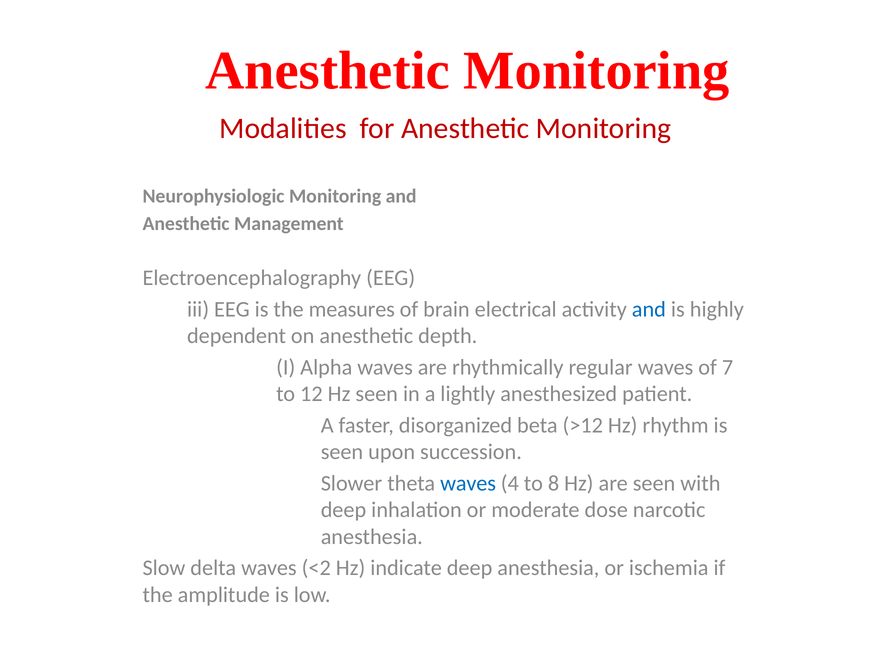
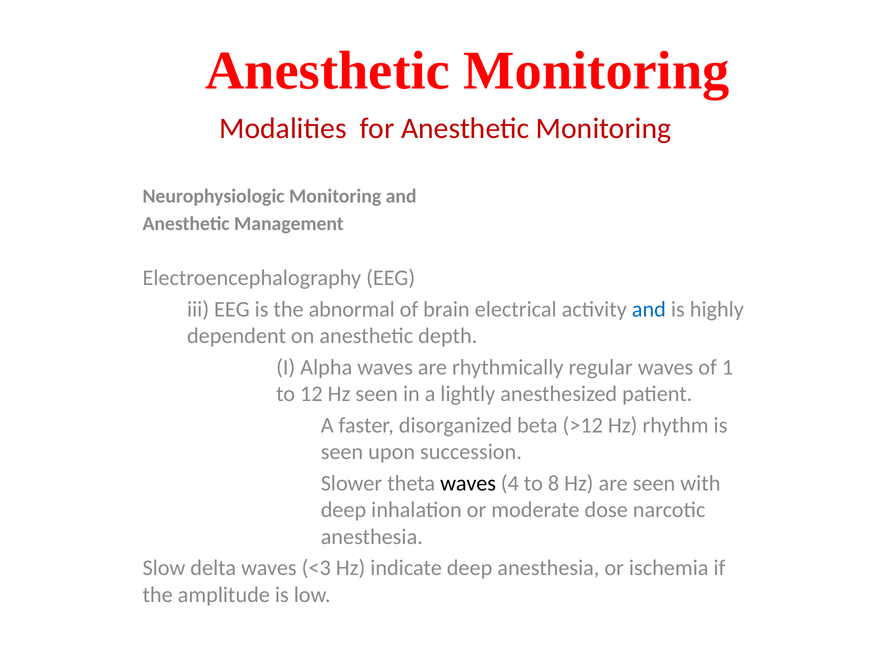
measures: measures -> abnormal
7: 7 -> 1
waves at (468, 483) colour: blue -> black
<2: <2 -> <3
